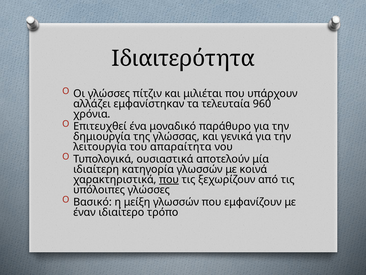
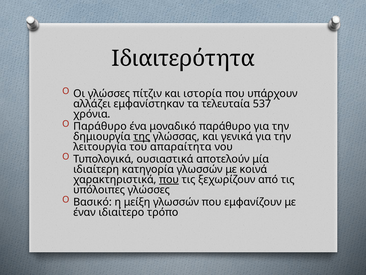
μιλιέται: μιλιέται -> ιστορία
960: 960 -> 537
Επιτευχθεί at (100, 126): Επιτευχθεί -> Παράθυρο
της underline: none -> present
